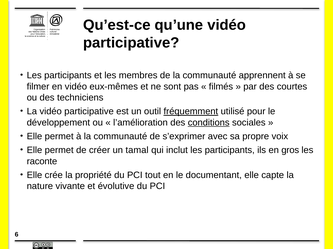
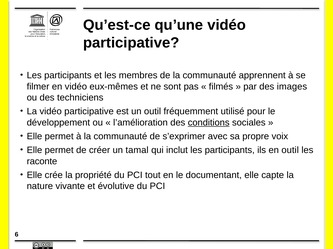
courtes: courtes -> images
fréquemment underline: present -> none
en gros: gros -> outil
